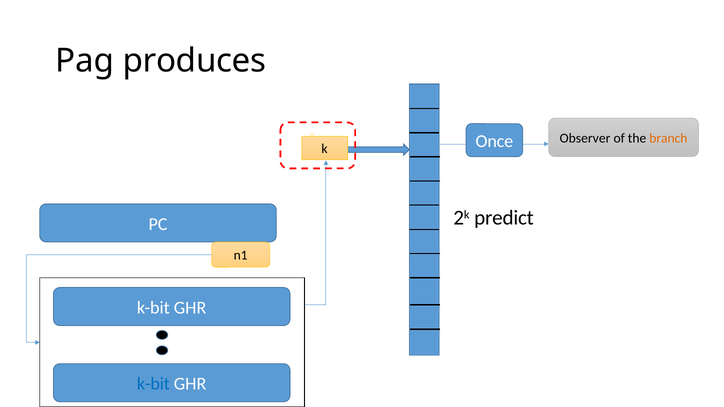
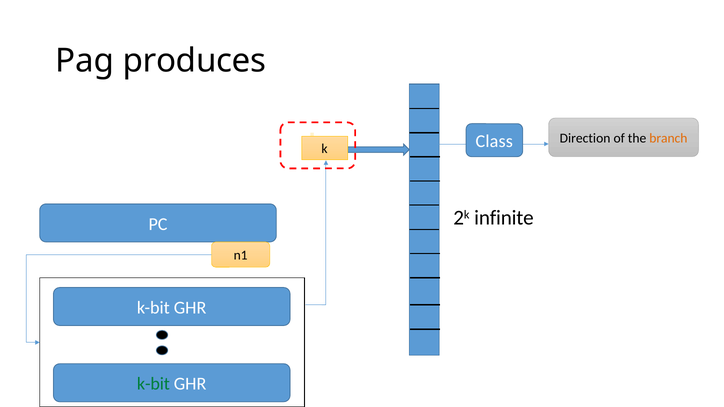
Observer: Observer -> Direction
Once: Once -> Class
predict: predict -> infinite
k-bit at (153, 384) colour: blue -> green
